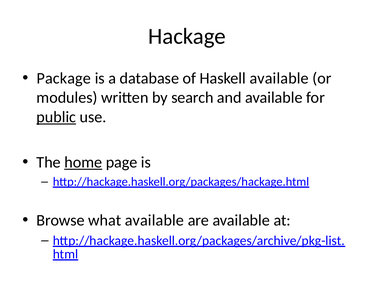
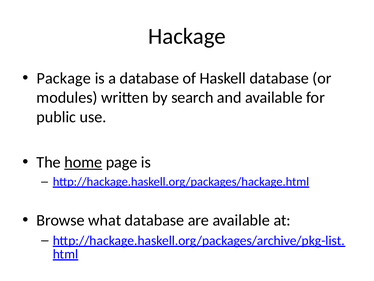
Haskell available: available -> database
public underline: present -> none
what available: available -> database
